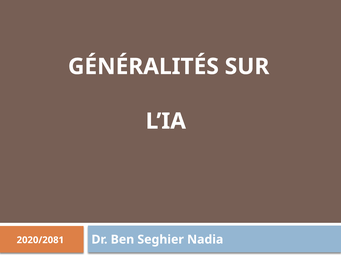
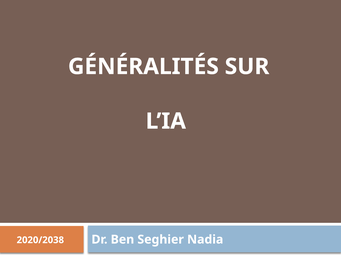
2020/2081: 2020/2081 -> 2020/2038
